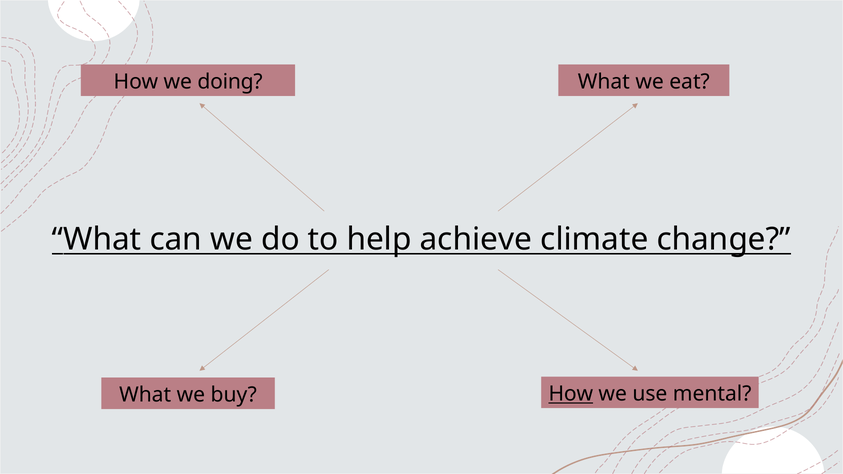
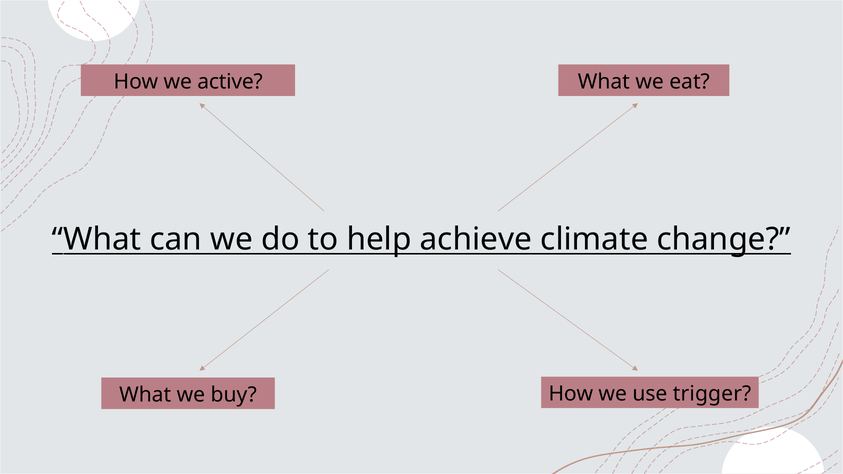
doing: doing -> active
How at (571, 394) underline: present -> none
mental: mental -> trigger
